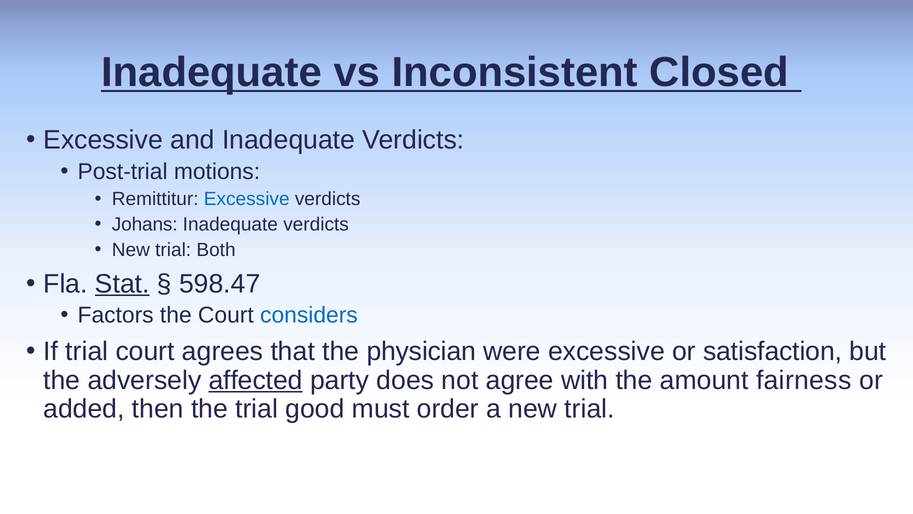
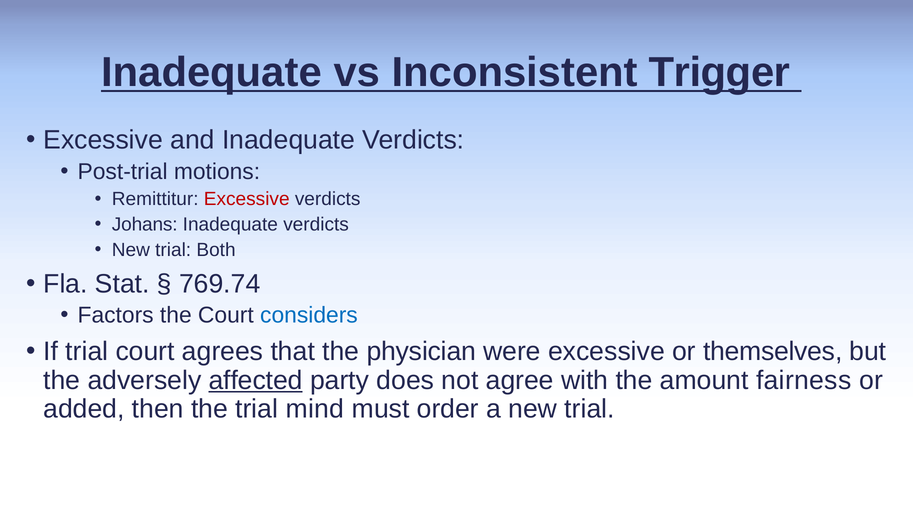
Closed: Closed -> Trigger
Excessive at (247, 199) colour: blue -> red
Stat underline: present -> none
598.47: 598.47 -> 769.74
satisfaction: satisfaction -> themselves
good: good -> mind
